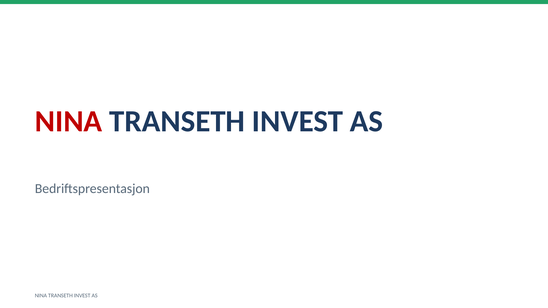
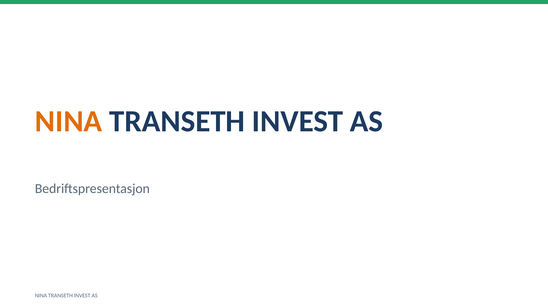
NINA at (69, 122) colour: red -> orange
